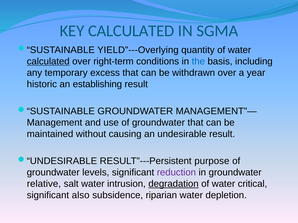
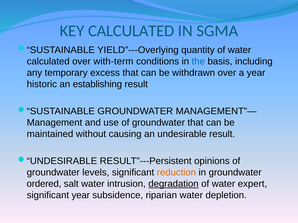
calculated at (48, 61) underline: present -> none
right-term: right-term -> with-term
purpose: purpose -> opinions
reduction colour: purple -> orange
relative: relative -> ordered
critical: critical -> expert
significant also: also -> year
